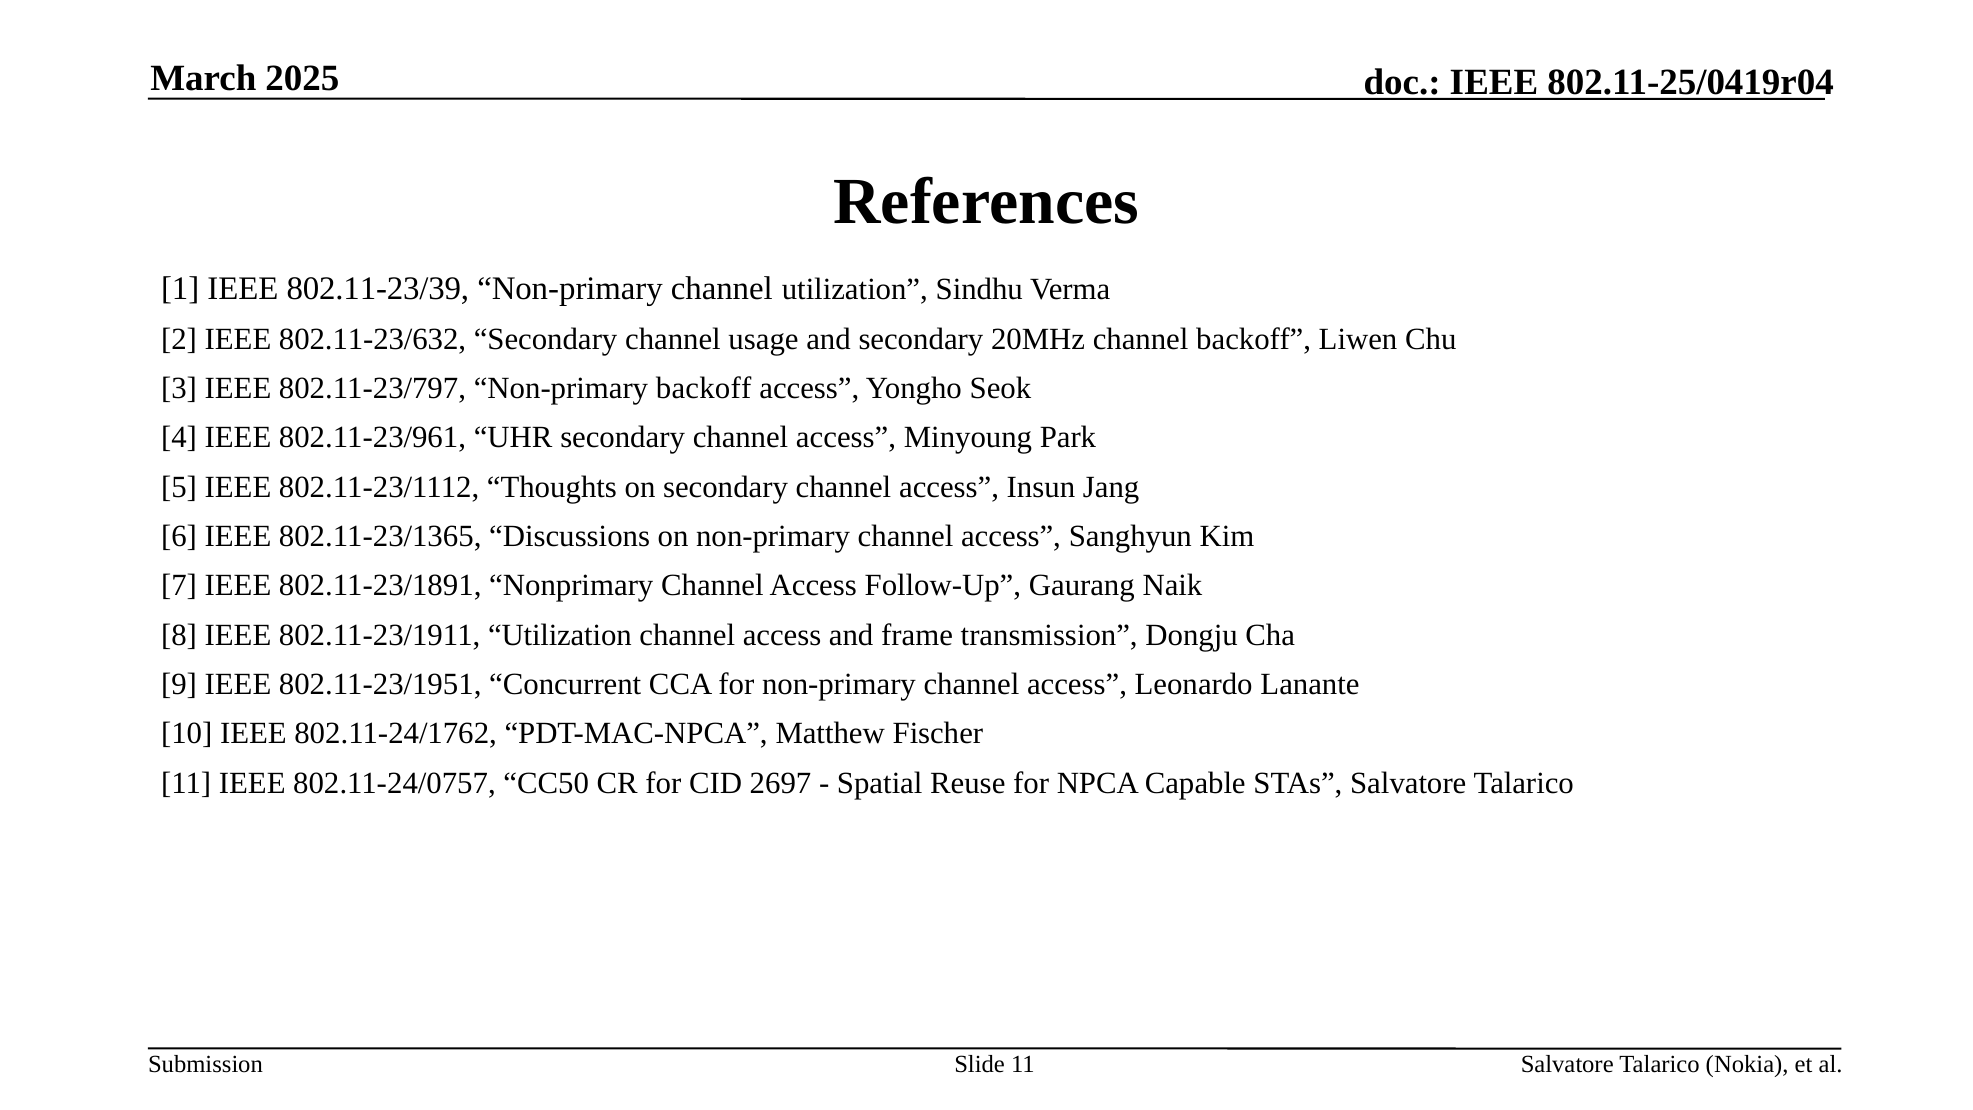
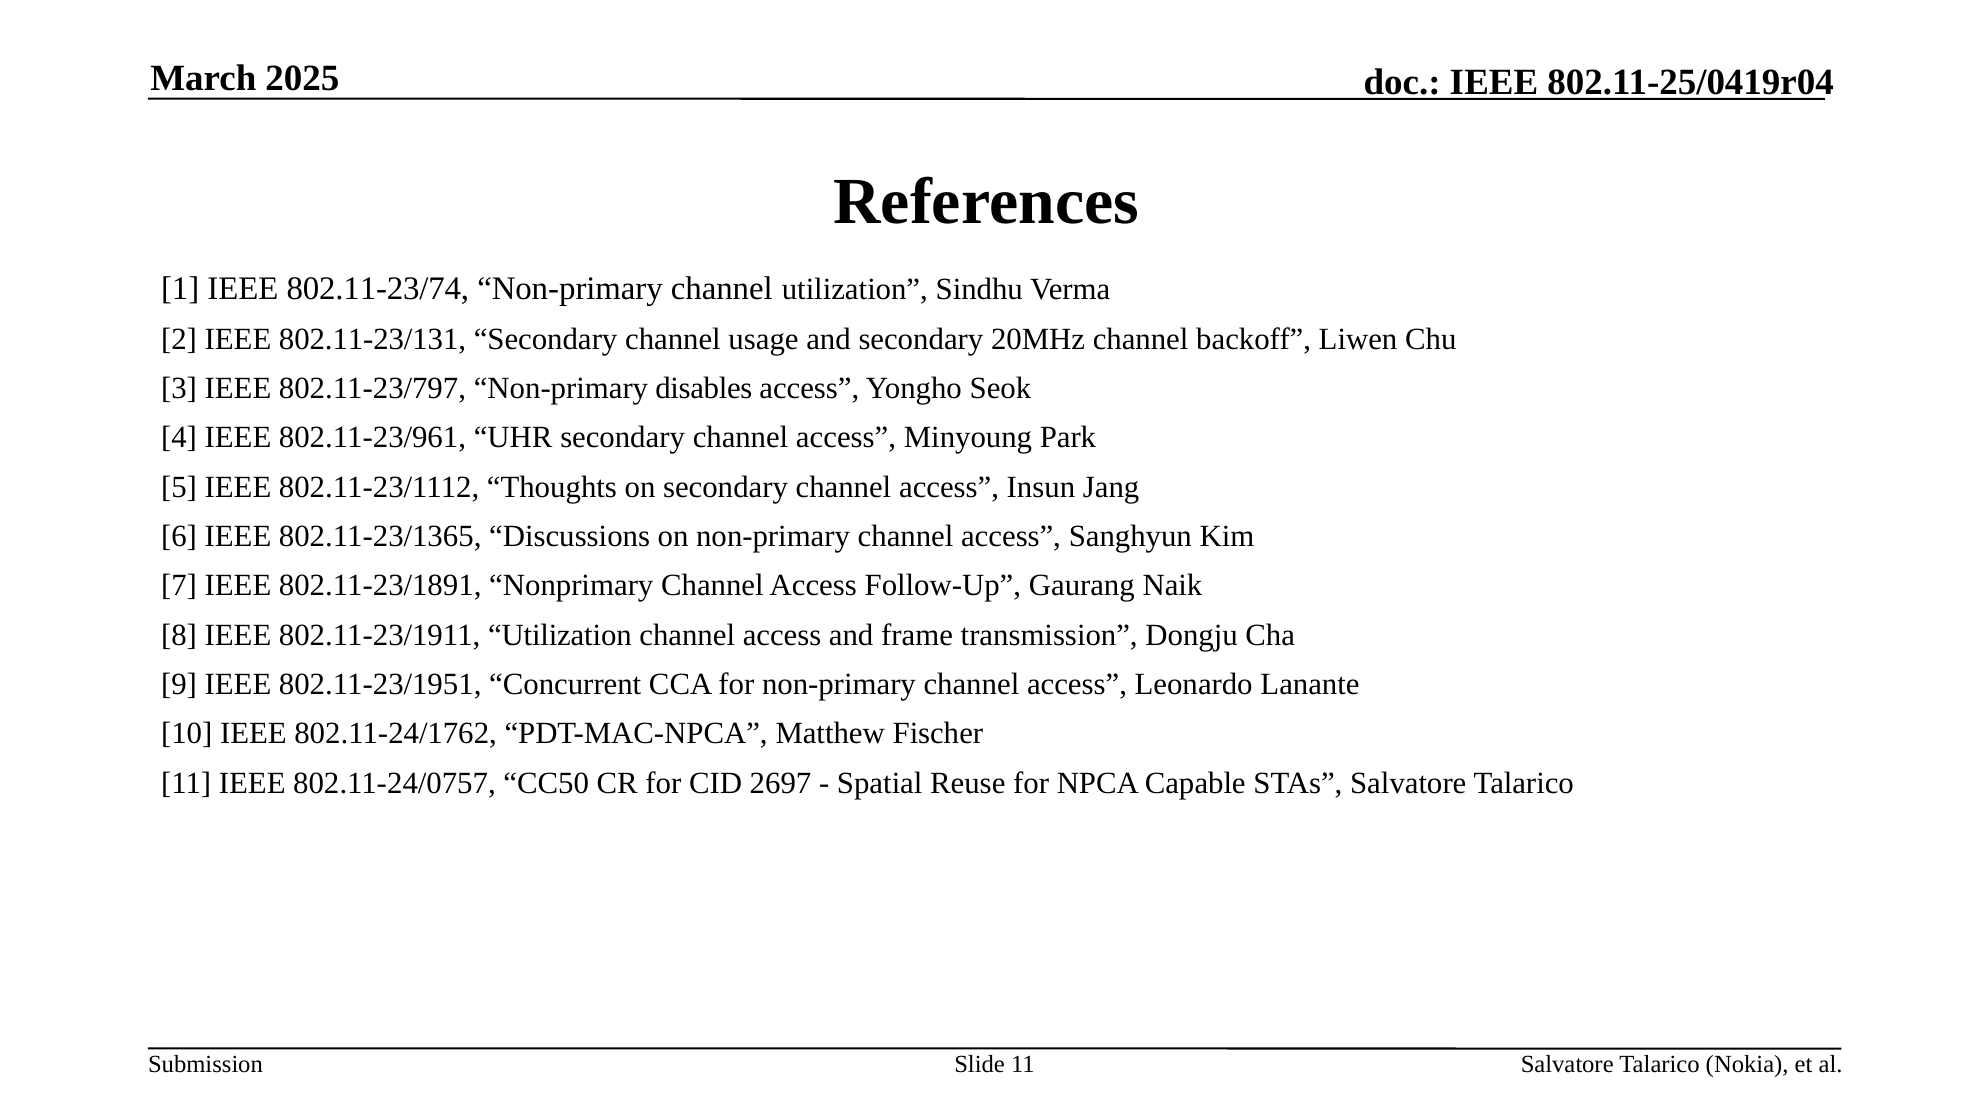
802.11-23/39: 802.11-23/39 -> 802.11-23/74
802.11-23/632: 802.11-23/632 -> 802.11-23/131
Non-primary backoff: backoff -> disables
